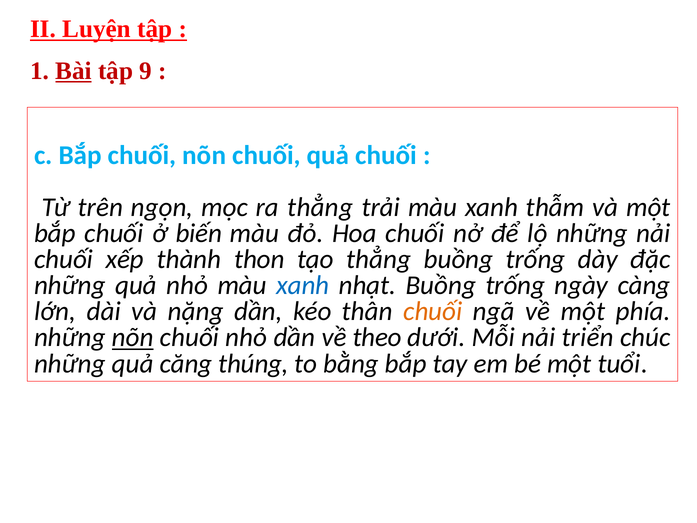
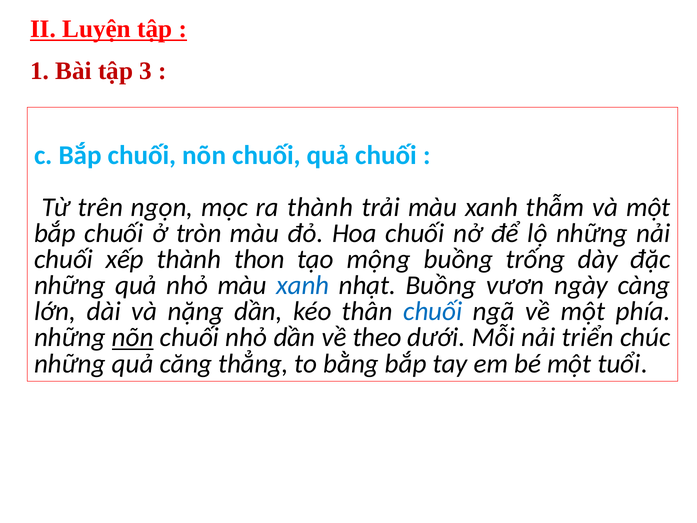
Bài underline: present -> none
9: 9 -> 3
ra thẳng: thẳng -> thành
biến: biến -> tròn
tạo thẳng: thẳng -> mộng
nhạt Buồng trống: trống -> vươn
chuối at (433, 311) colour: orange -> blue
thúng: thúng -> thẳng
